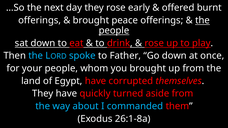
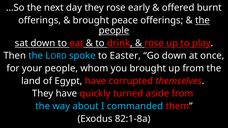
Father: Father -> Easter
26:1-8a: 26:1-8a -> 82:1-8a
